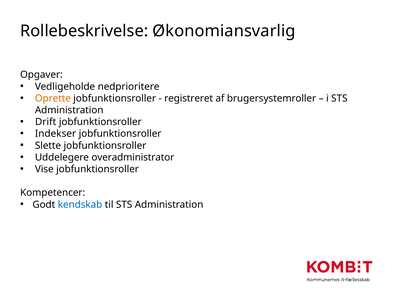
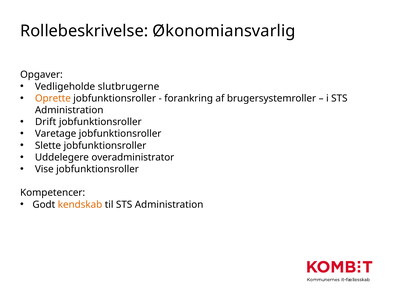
nedprioritere: nedprioritere -> slutbrugerne
registreret: registreret -> forankring
Indekser: Indekser -> Varetage
kendskab colour: blue -> orange
